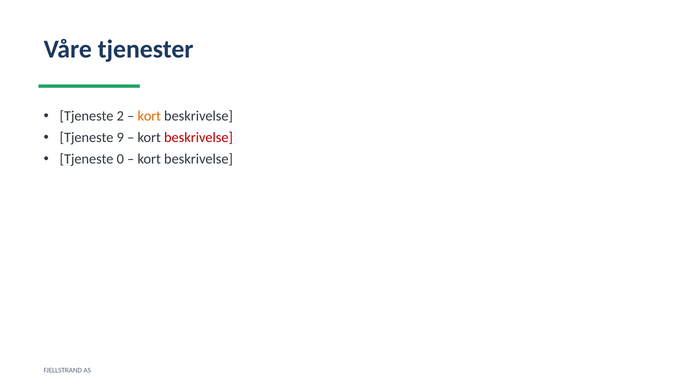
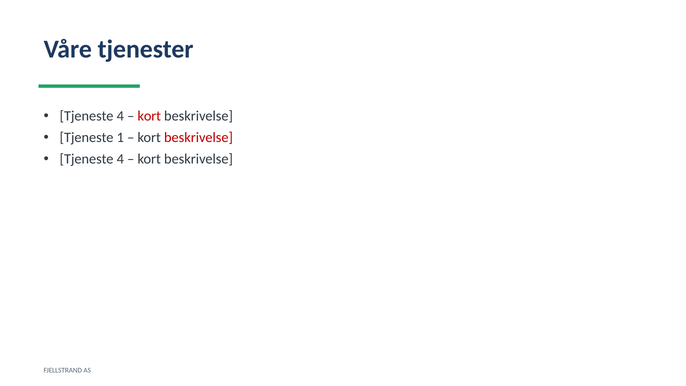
2 at (120, 116): 2 -> 4
kort at (149, 116) colour: orange -> red
9: 9 -> 1
0 at (120, 159): 0 -> 4
